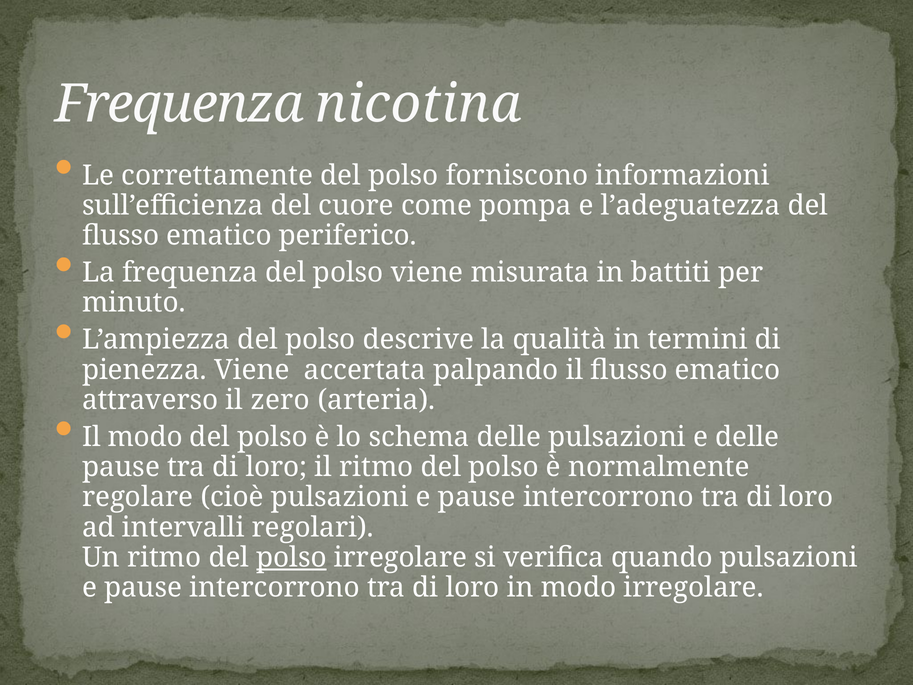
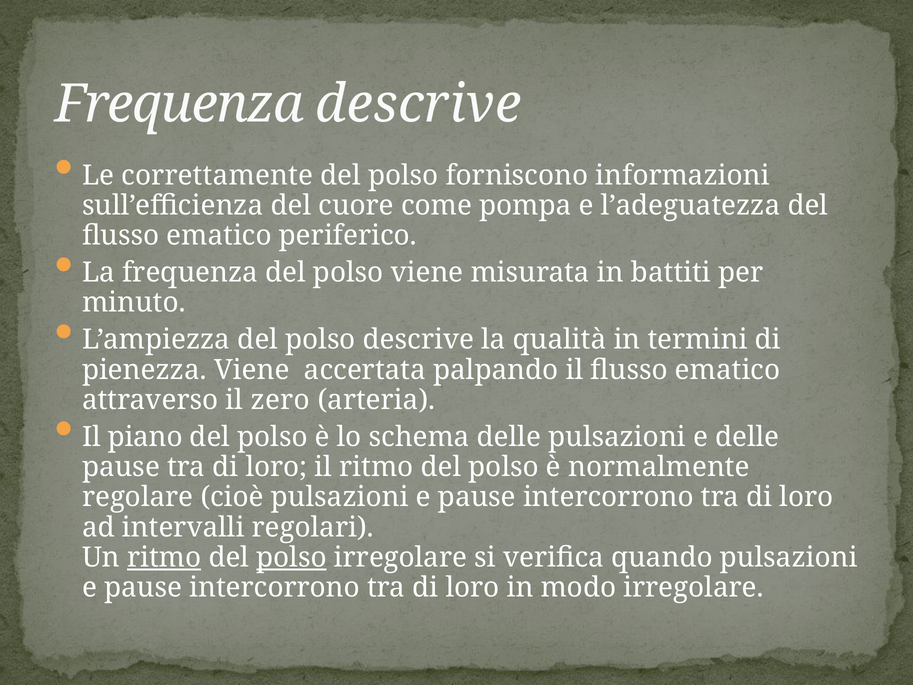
Frequenza nicotina: nicotina -> descrive
Il modo: modo -> piano
ritmo at (164, 557) underline: none -> present
